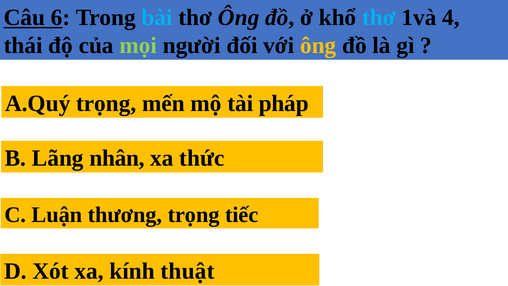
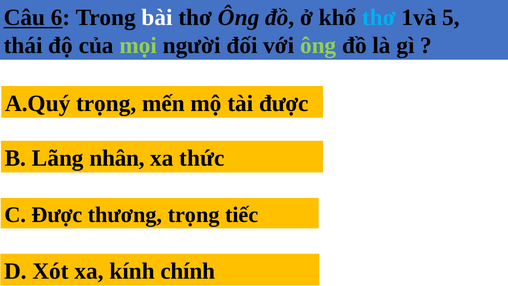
bài colour: light blue -> white
4: 4 -> 5
ông at (318, 45) colour: yellow -> light green
tài pháp: pháp -> được
C Luận: Luận -> Được
thuật: thuật -> chính
